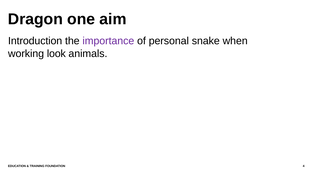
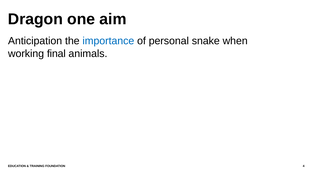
Introduction: Introduction -> Anticipation
importance colour: purple -> blue
look: look -> final
